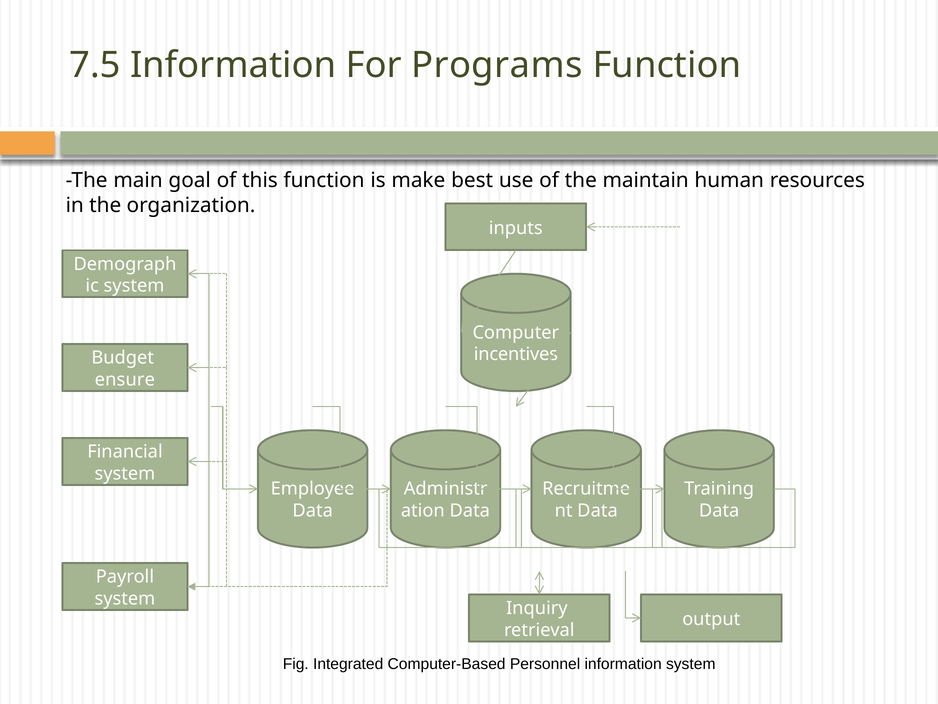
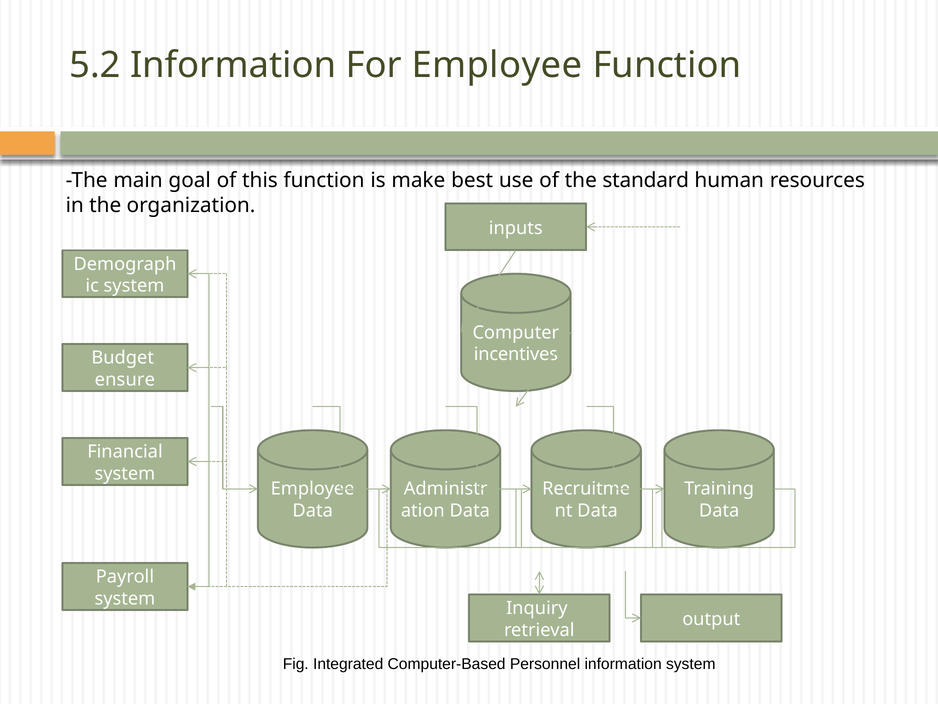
7.5: 7.5 -> 5.2
For Programs: Programs -> Employee
maintain: maintain -> standard
